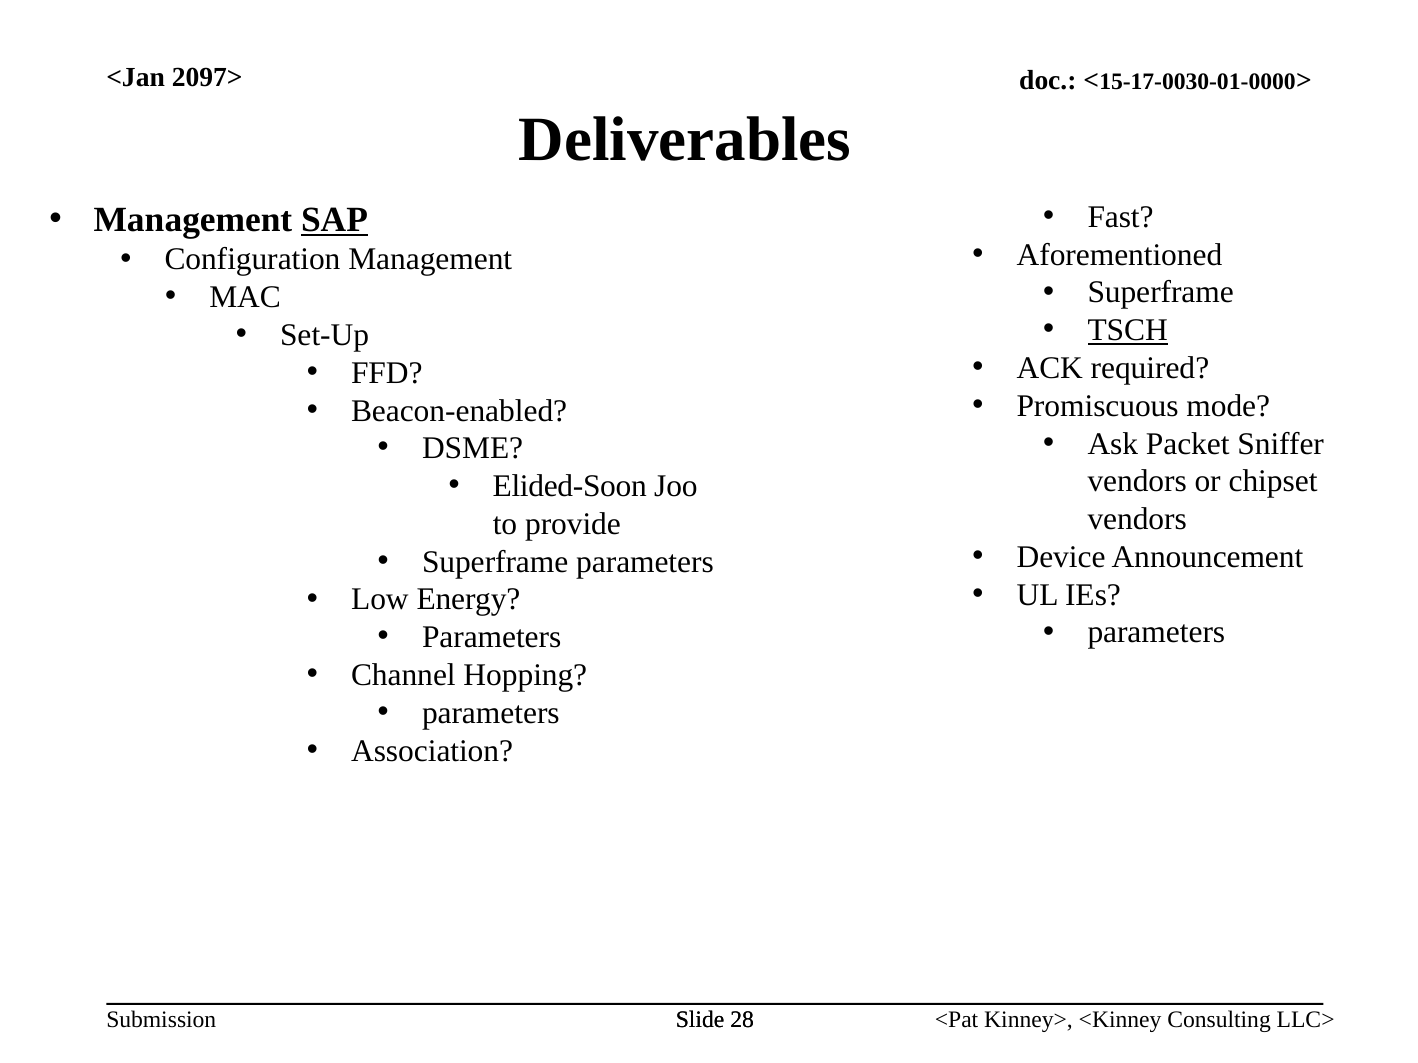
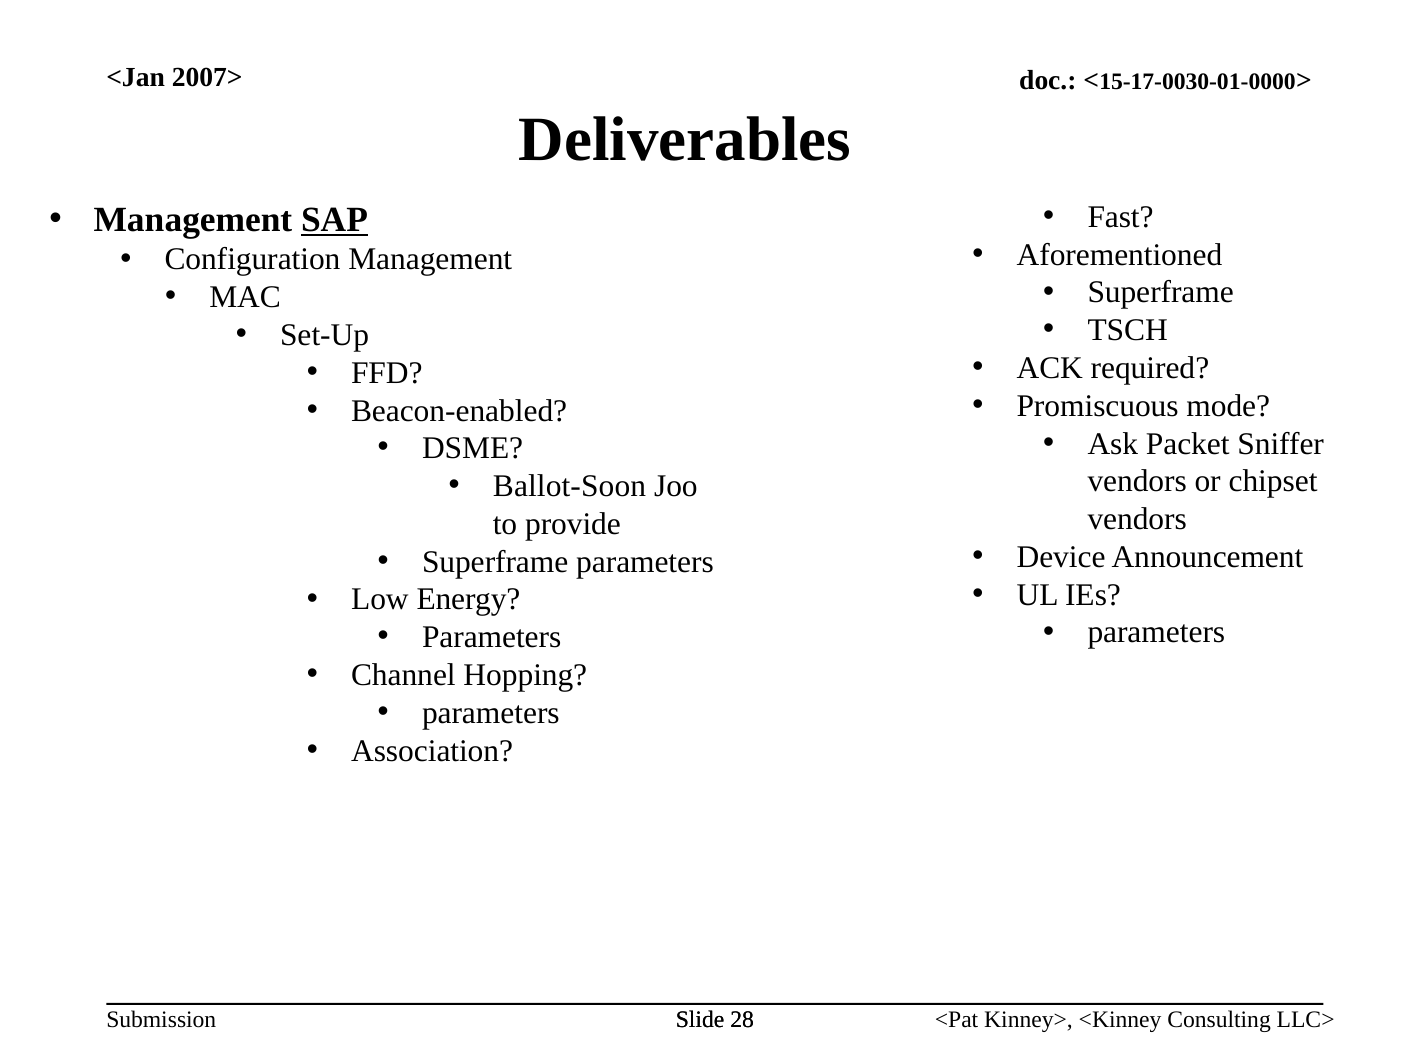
2097>: 2097> -> 2007>
TSCH underline: present -> none
Elided-Soon: Elided-Soon -> Ballot-Soon
